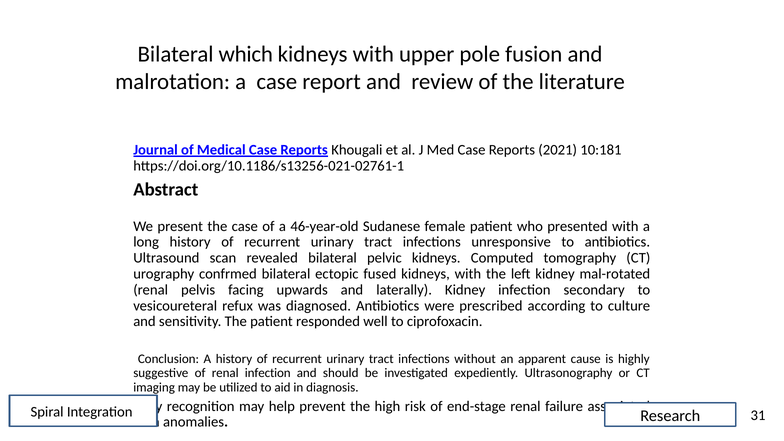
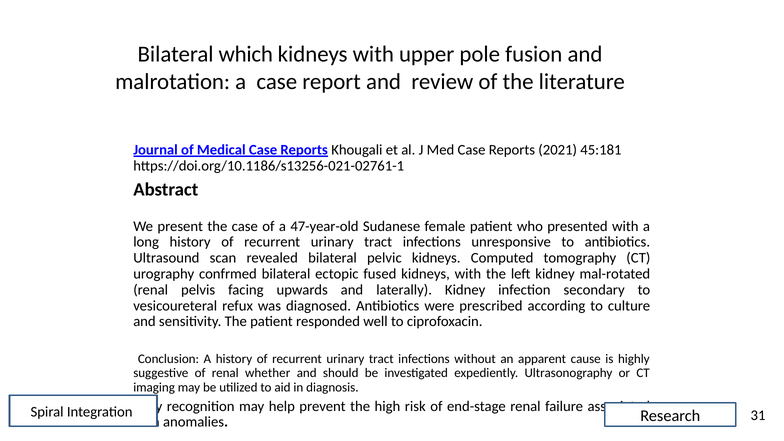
10:181: 10:181 -> 45:181
46-year-old: 46-year-old -> 47-year-old
renal infection: infection -> whether
